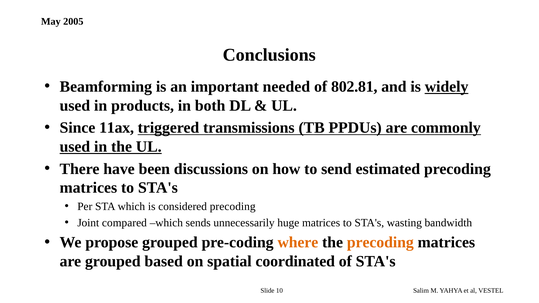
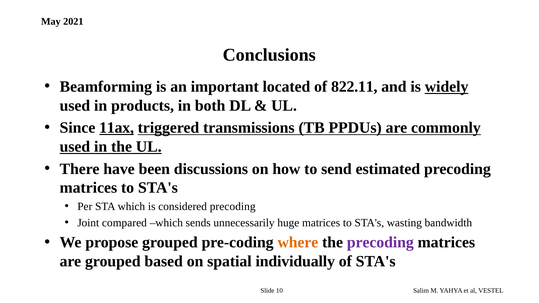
2005: 2005 -> 2021
needed: needed -> located
802.81: 802.81 -> 822.11
11ax underline: none -> present
precoding at (380, 243) colour: orange -> purple
coordinated: coordinated -> individually
